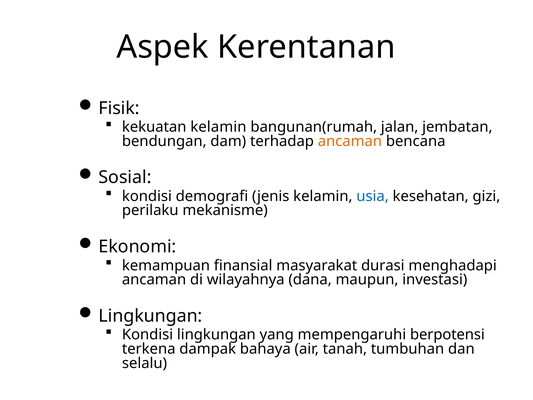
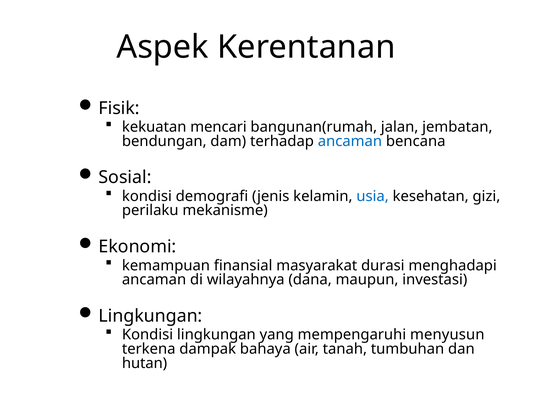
kekuatan kelamin: kelamin -> mencari
ancaman at (350, 141) colour: orange -> blue
berpotensi: berpotensi -> menyusun
selalu: selalu -> hutan
